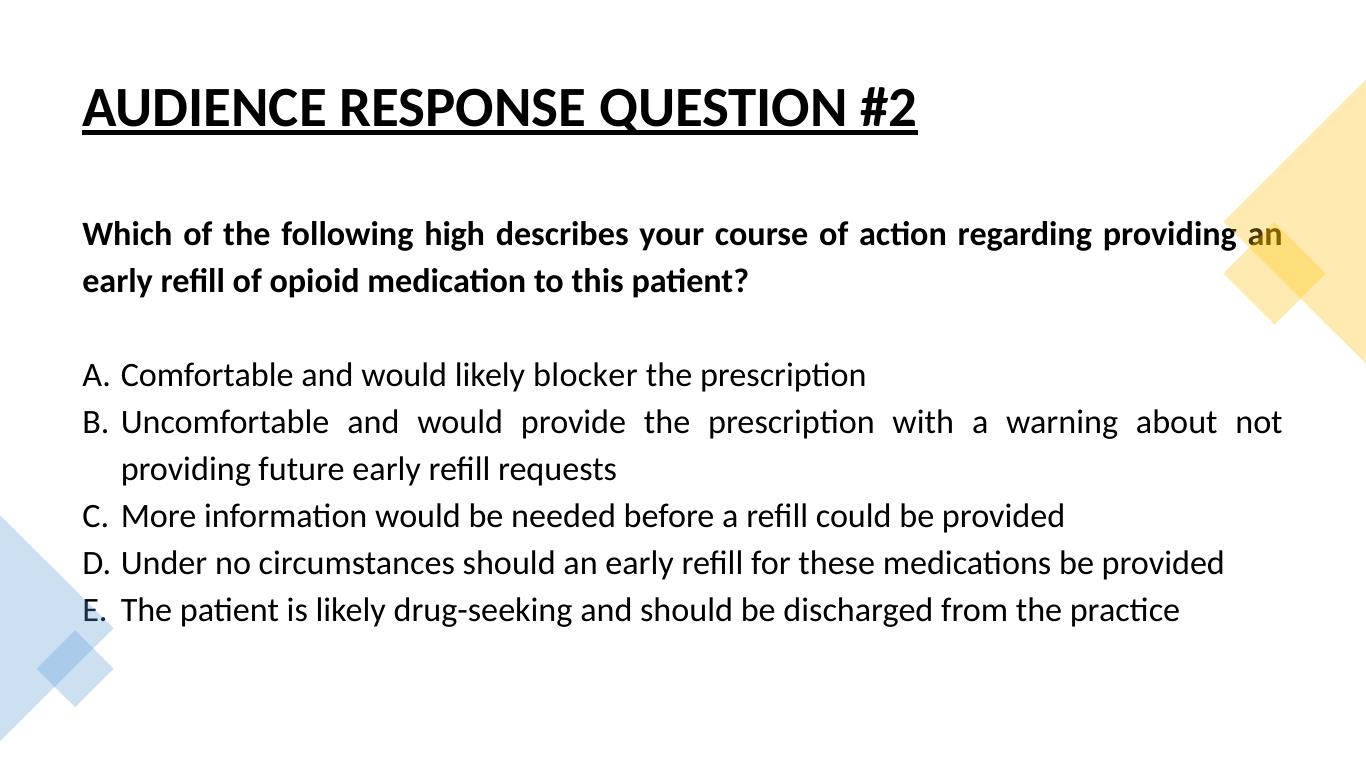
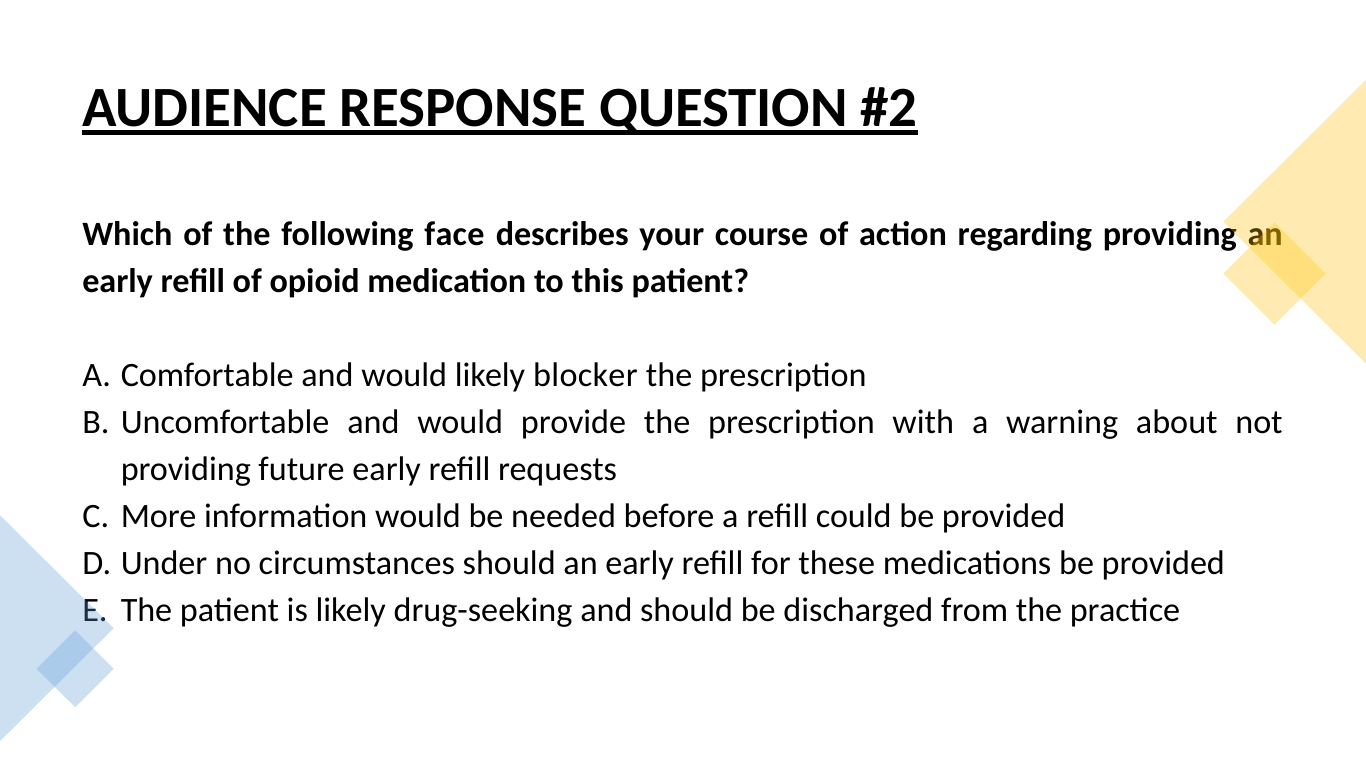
high: high -> face
